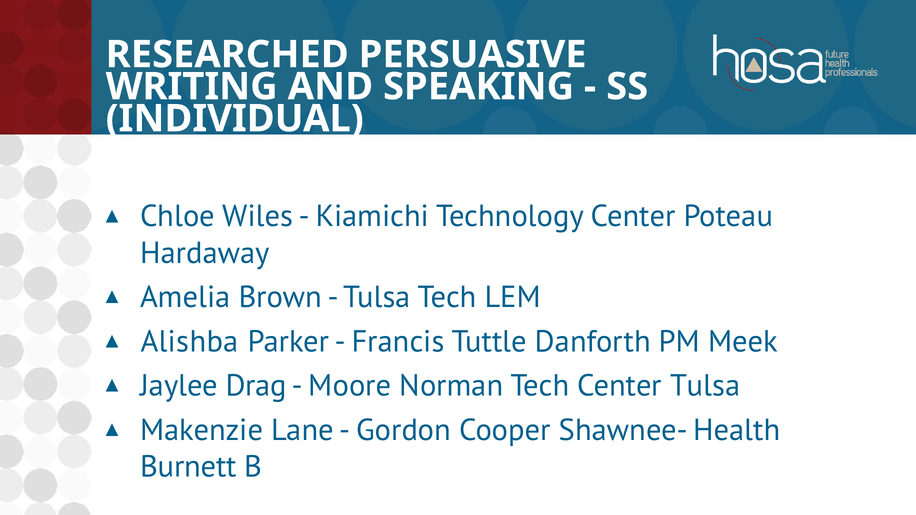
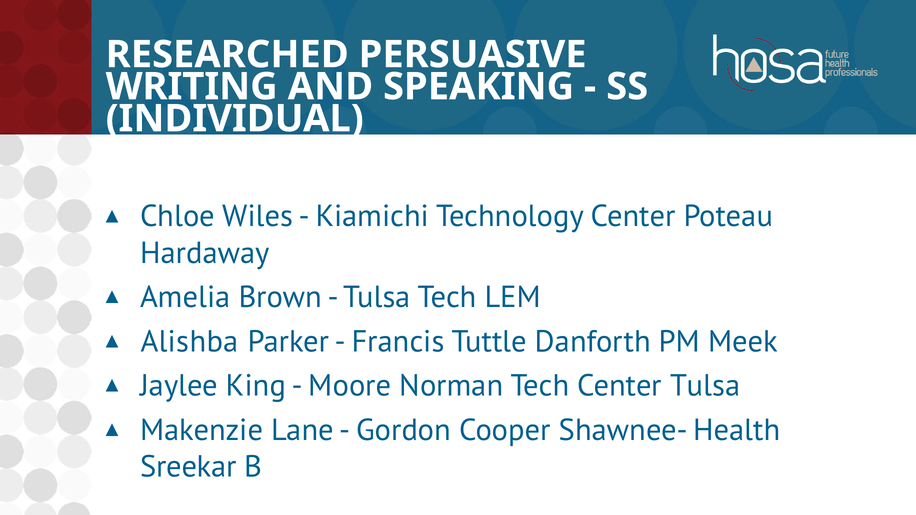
Drag: Drag -> King
Burnett: Burnett -> Sreekar
